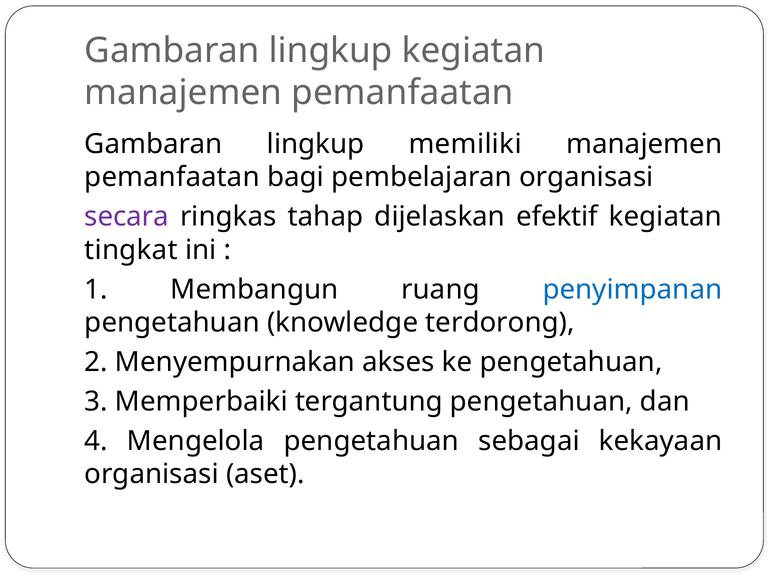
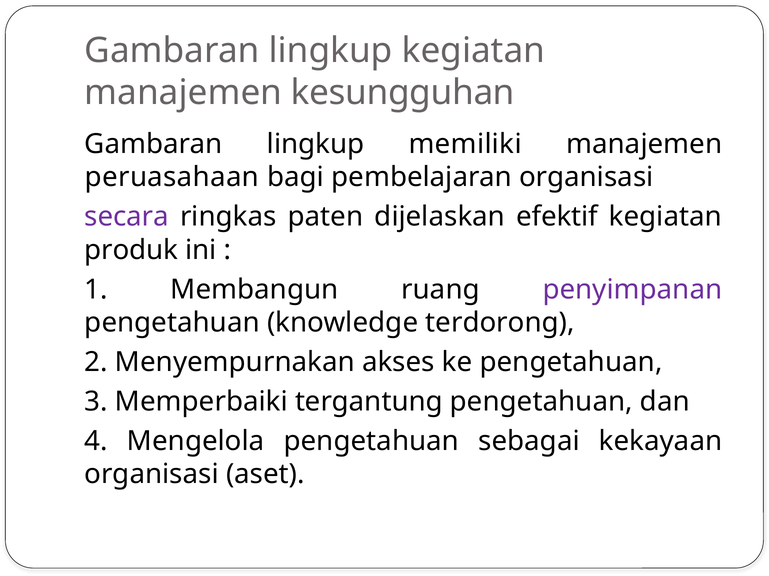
pemanfaatan at (403, 93): pemanfaatan -> kesungguhan
pemanfaatan at (172, 177): pemanfaatan -> peruasahaan
tahap: tahap -> paten
tingkat: tingkat -> produk
penyimpanan colour: blue -> purple
